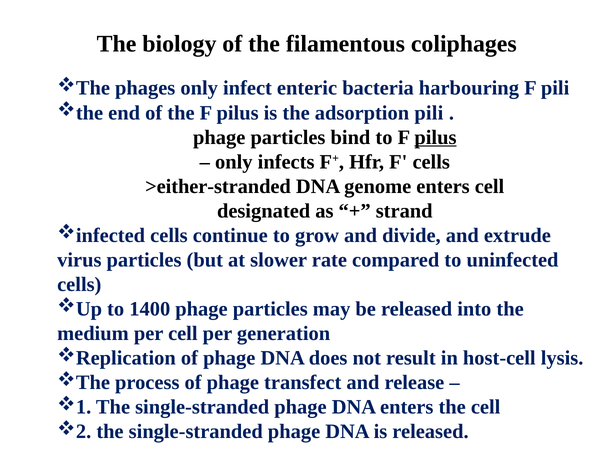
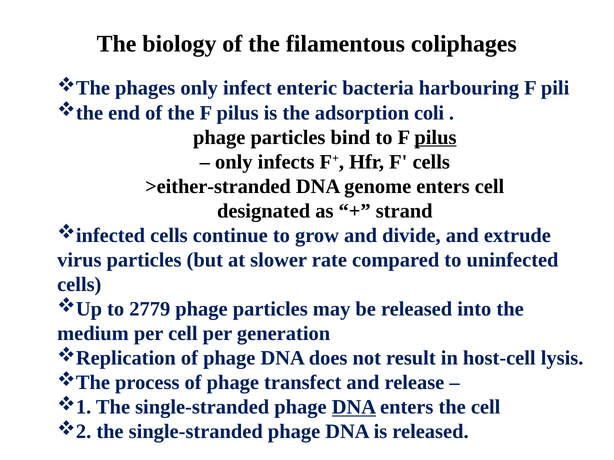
adsorption pili: pili -> coli
1400: 1400 -> 2779
DNA at (354, 408) underline: none -> present
